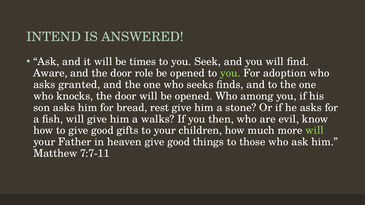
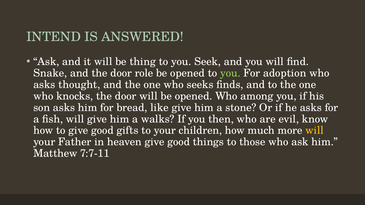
times: times -> thing
Aware: Aware -> Snake
granted: granted -> thought
rest: rest -> like
will at (315, 131) colour: light green -> yellow
